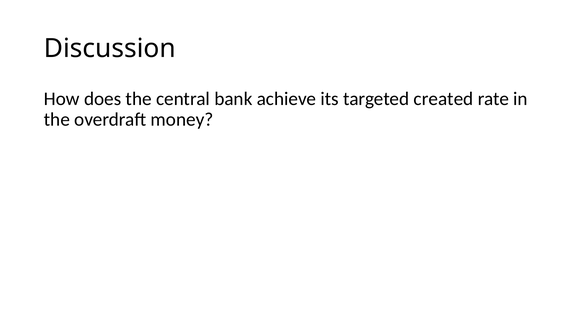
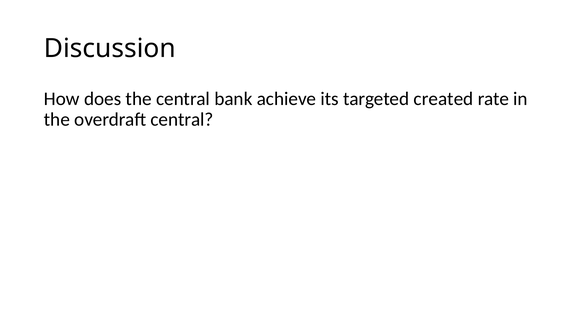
overdraft money: money -> central
